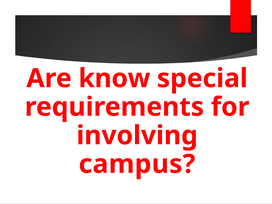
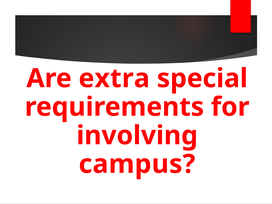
know: know -> extra
